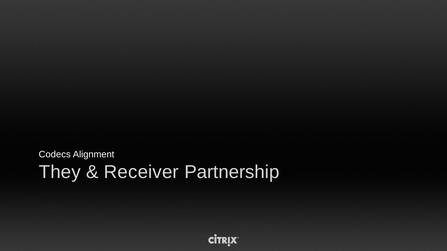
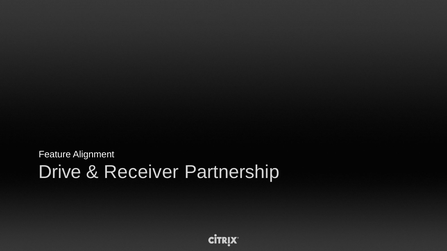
Codecs: Codecs -> Feature
They: They -> Drive
